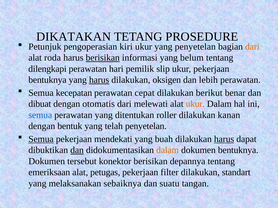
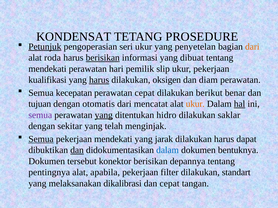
DIKATAKAN: DIKATAKAN -> KONDENSAT
Petunjuk underline: none -> present
kiri: kiri -> seri
belum: belum -> dibuat
dilengkapi at (47, 69): dilengkapi -> mendekati
bentuknya at (47, 80): bentuknya -> kualifikasi
lebih: lebih -> diam
dibuat: dibuat -> tujuan
melewati: melewati -> mencatat
hal underline: none -> present
semua at (40, 115) colour: blue -> purple
yang at (104, 115) underline: none -> present
roller: roller -> hidro
kanan: kanan -> saklar
bentuk: bentuk -> sekitar
telah penyetelan: penyetelan -> menginjak
buah: buah -> jarak
harus at (224, 139) underline: present -> none
dalam at (168, 150) colour: orange -> blue
emeriksaan: emeriksaan -> pentingnya
petugas: petugas -> apabila
sebaiknya: sebaiknya -> dikalibrasi
dan suatu: suatu -> cepat
